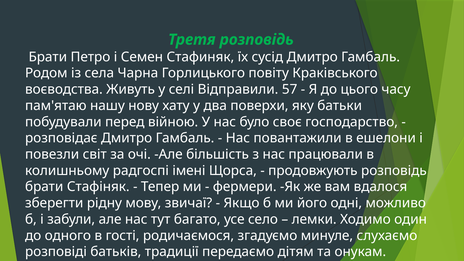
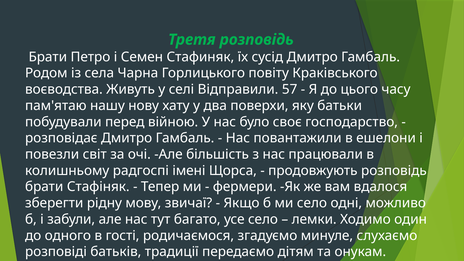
ми його: його -> село
